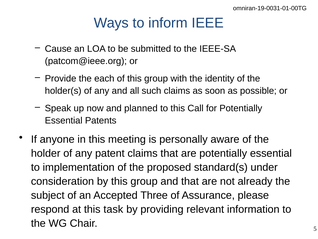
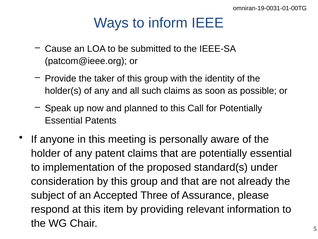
each: each -> taker
task: task -> item
